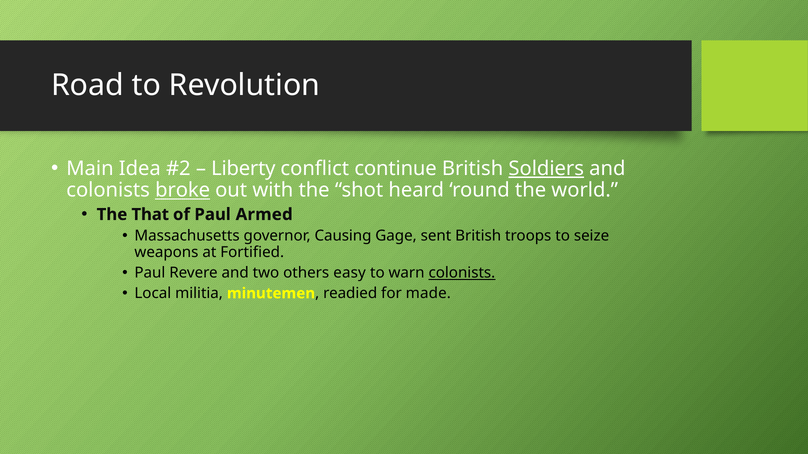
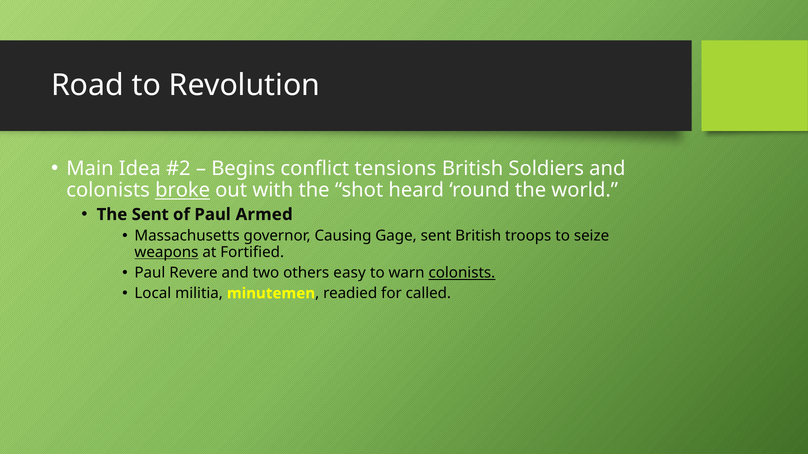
Liberty: Liberty -> Begins
continue: continue -> tensions
Soldiers underline: present -> none
The That: That -> Sent
weapons underline: none -> present
made: made -> called
